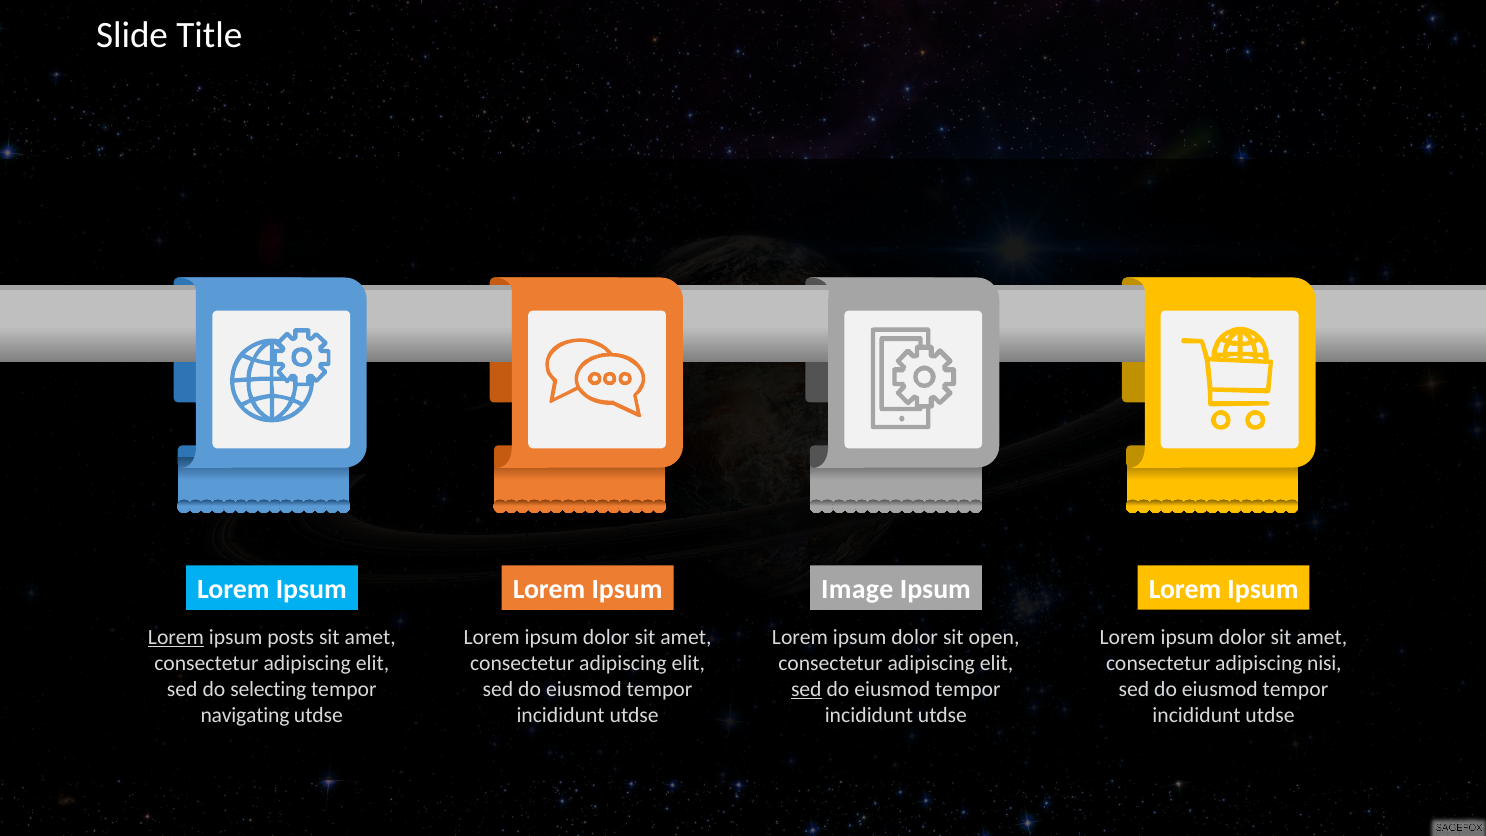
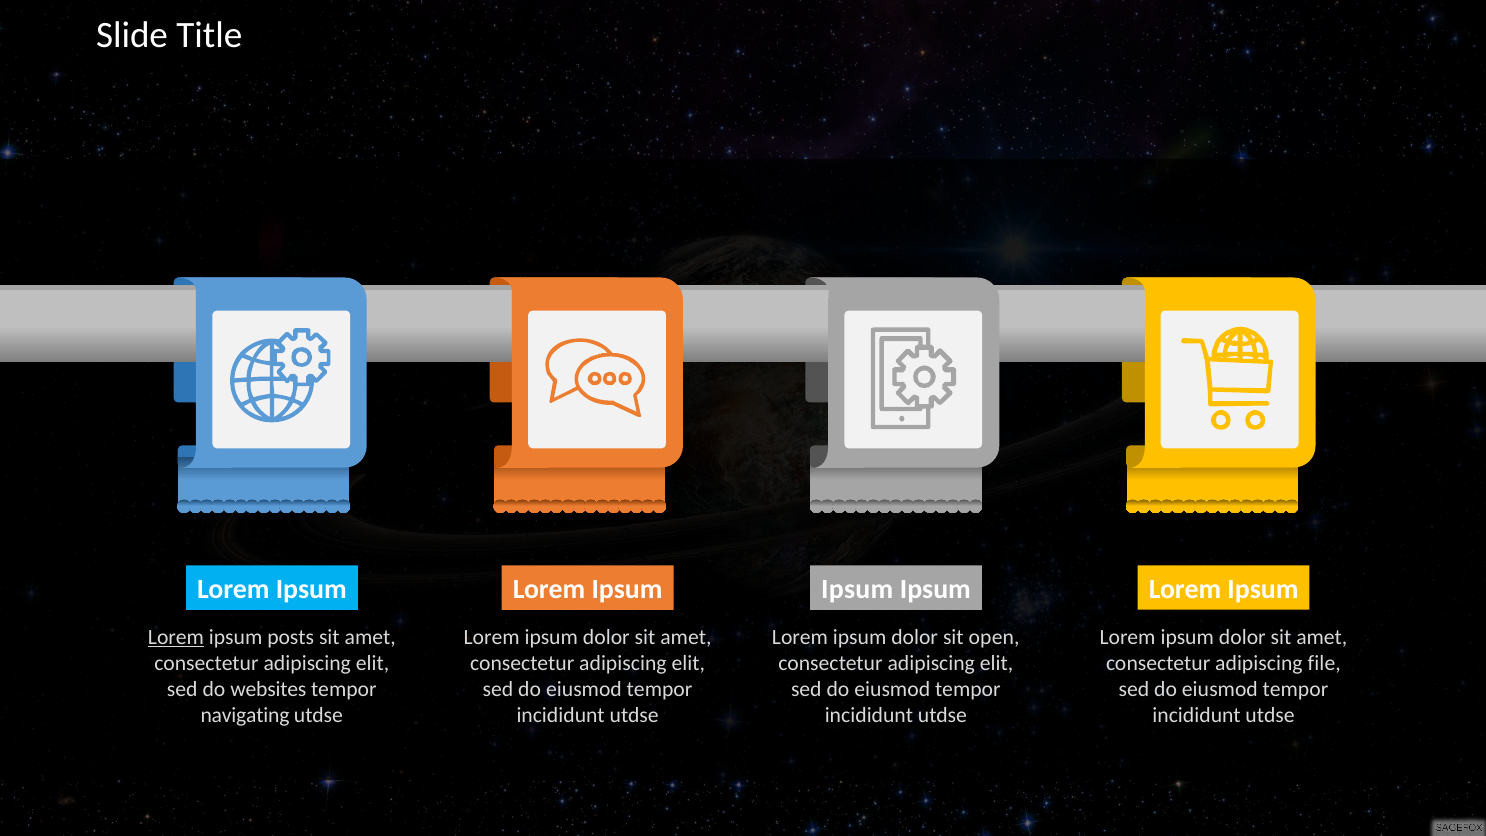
Image at (857, 589): Image -> Ipsum
nisi: nisi -> file
sed at (806, 689) underline: present -> none
selecting: selecting -> websites
